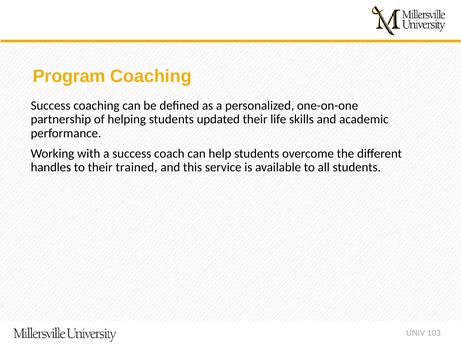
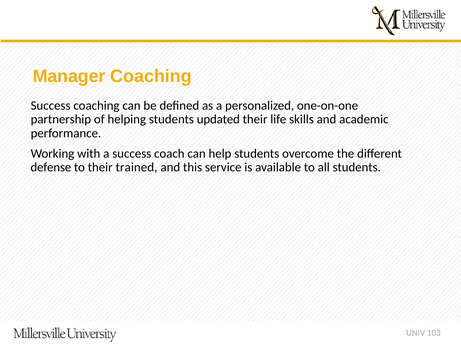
Program: Program -> Manager
handles: handles -> defense
